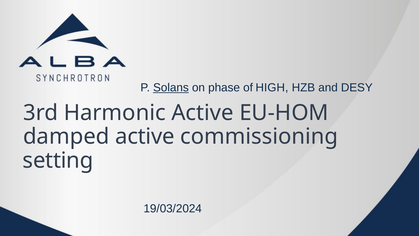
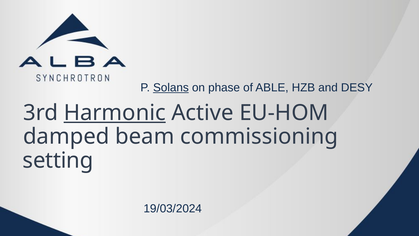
HIGH: HIGH -> ABLE
Harmonic underline: none -> present
damped active: active -> beam
